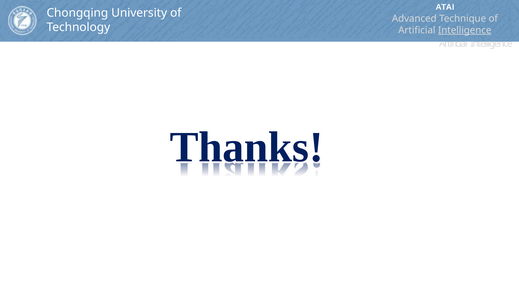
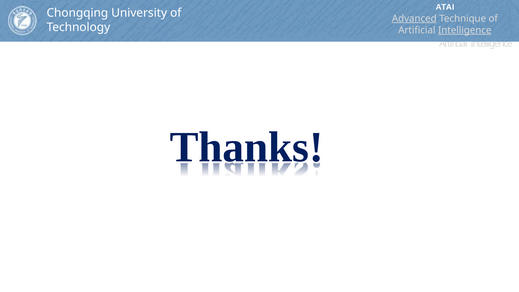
Advanced at (414, 19) underline: none -> present
